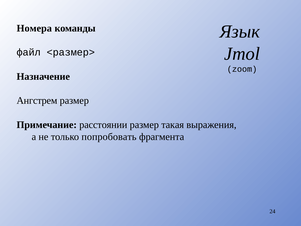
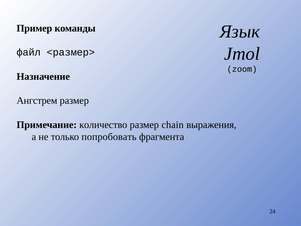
Номера: Номера -> Пример
расстоянии: расстоянии -> количество
такая: такая -> chain
